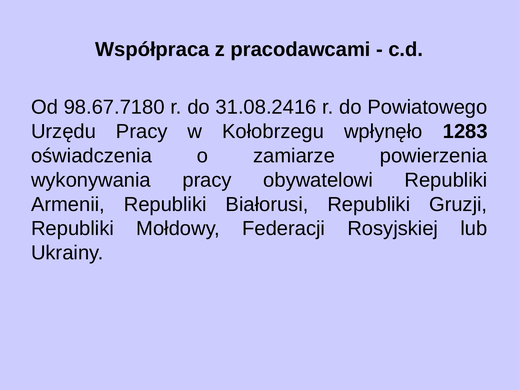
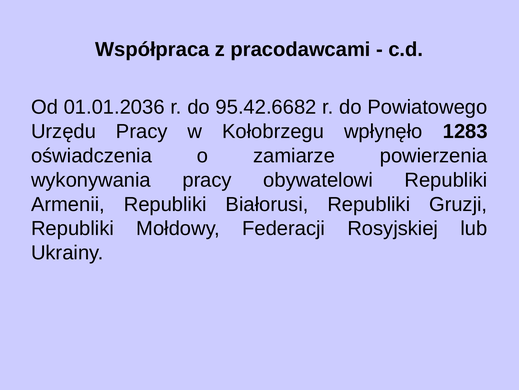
98.67.7180: 98.67.7180 -> 01.01.2036
31.08.2416: 31.08.2416 -> 95.42.6682
